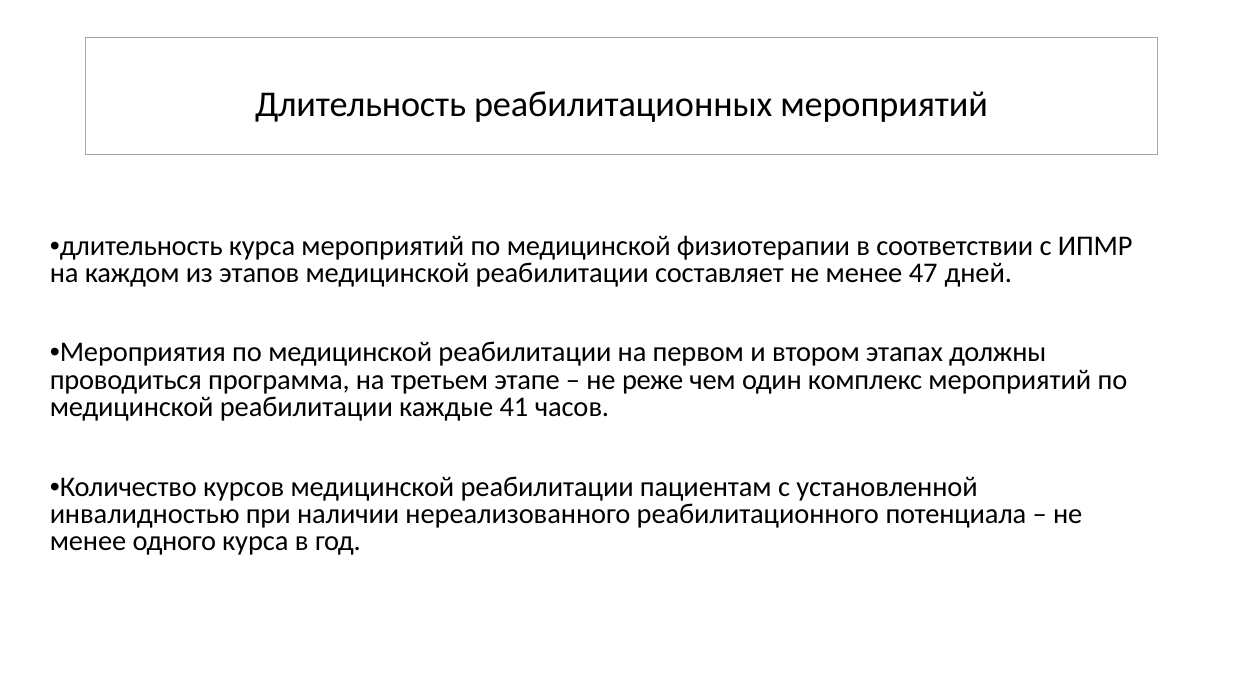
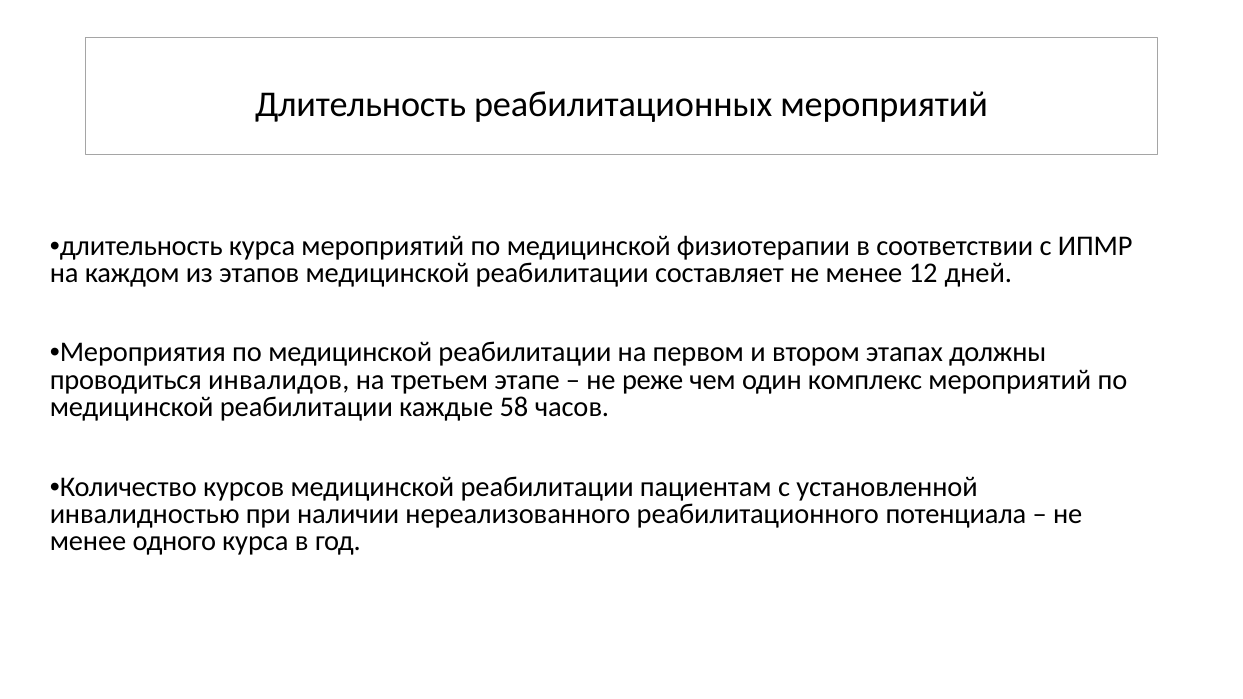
47: 47 -> 12
программа: программа -> инвалидов
41: 41 -> 58
